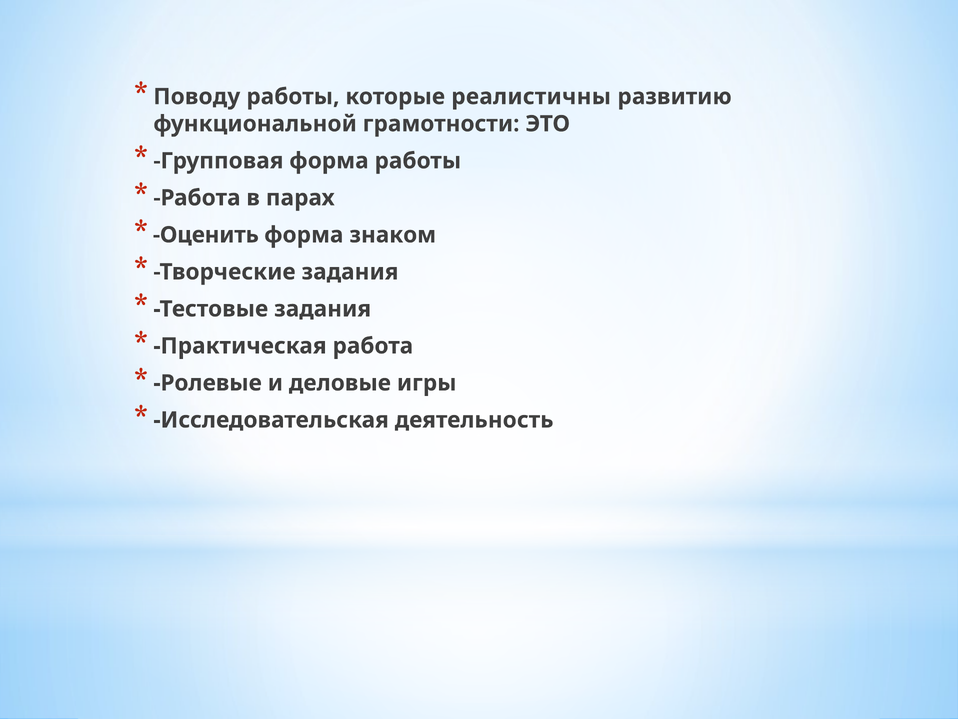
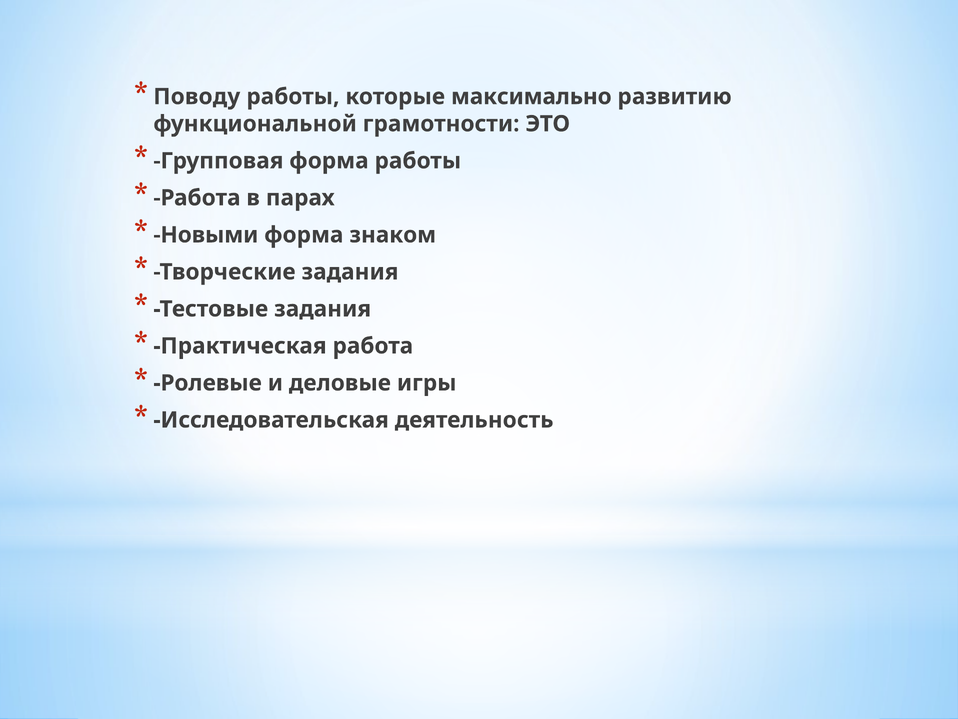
реалистичны: реалистичны -> максимально
Оценить: Оценить -> Новыми
